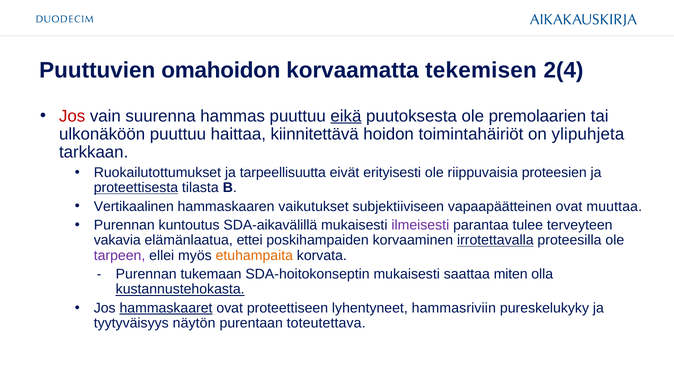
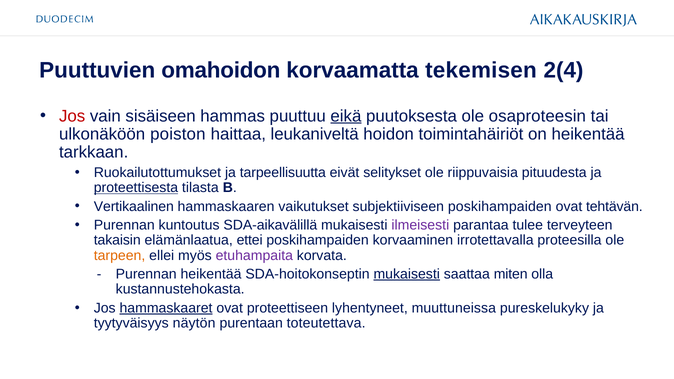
suurenna: suurenna -> sisäiseen
premolaarien: premolaarien -> osaproteesin
ulkonäköön puuttuu: puuttuu -> poiston
kiinnitettävä: kiinnitettävä -> leukaniveltä
on ylipuhjeta: ylipuhjeta -> heikentää
erityisesti: erityisesti -> selitykset
proteesien: proteesien -> pituudesta
subjektiiviseen vapaapäätteinen: vapaapäätteinen -> poskihampaiden
muuttaa: muuttaa -> tehtävän
vakavia: vakavia -> takaisin
irrotettavalla underline: present -> none
tarpeen colour: purple -> orange
etuhampaita colour: orange -> purple
Purennan tukemaan: tukemaan -> heikentää
mukaisesti at (407, 274) underline: none -> present
kustannustehokasta underline: present -> none
hammasriviin: hammasriviin -> muuttuneissa
